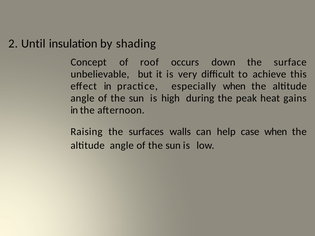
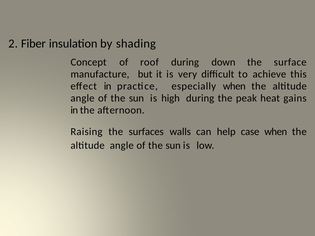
Until: Until -> Fiber
roof occurs: occurs -> during
unbelievable: unbelievable -> manufacture
